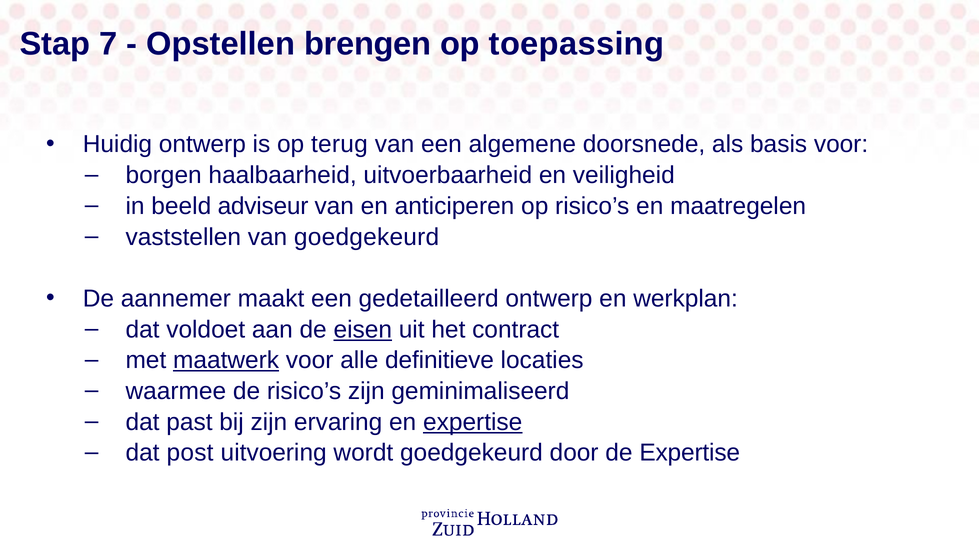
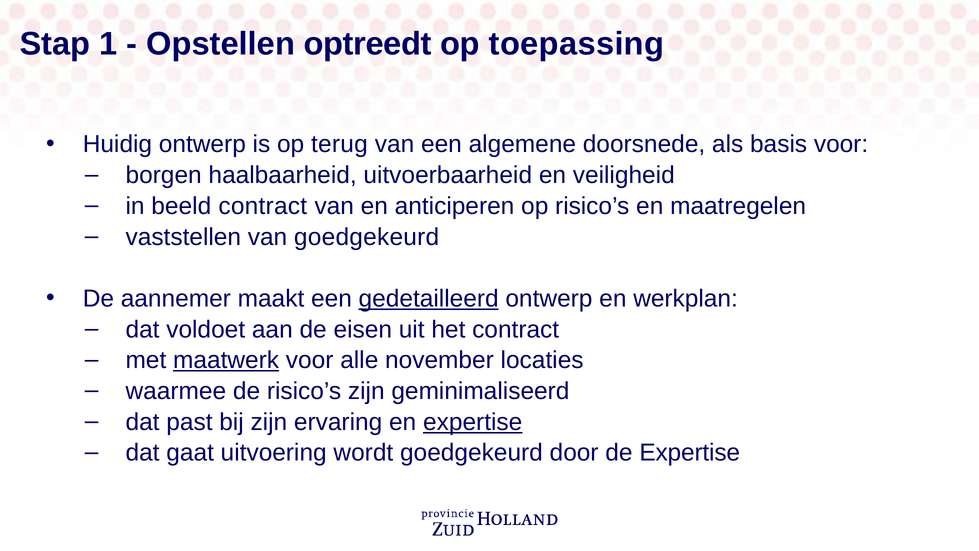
7: 7 -> 1
brengen: brengen -> optreedt
beeld adviseur: adviseur -> contract
gedetailleerd underline: none -> present
eisen underline: present -> none
definitieve: definitieve -> november
post: post -> gaat
